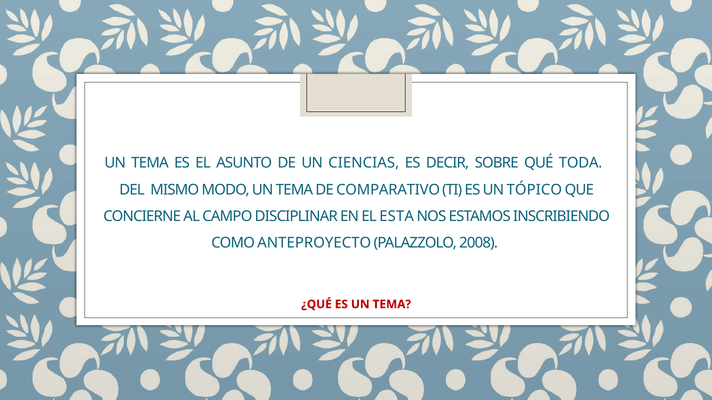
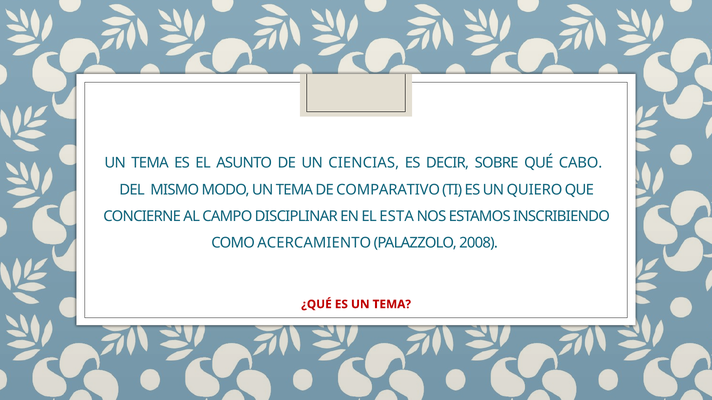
TODA: TODA -> CABO
TÓPICO: TÓPICO -> QUIERO
ANTEPROYECTO: ANTEPROYECTO -> ACERCAMIENTO
